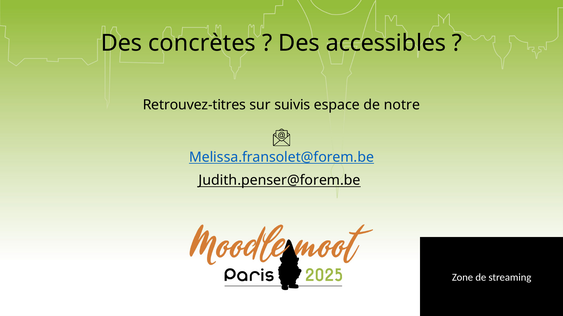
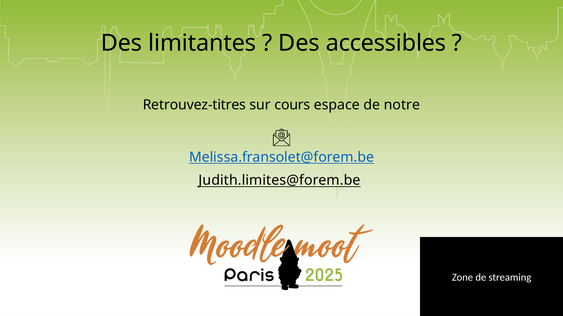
concrètes: concrètes -> limitantes
suivis: suivis -> cours
Judith.penser@forem.be: Judith.penser@forem.be -> Judith.limites@forem.be
